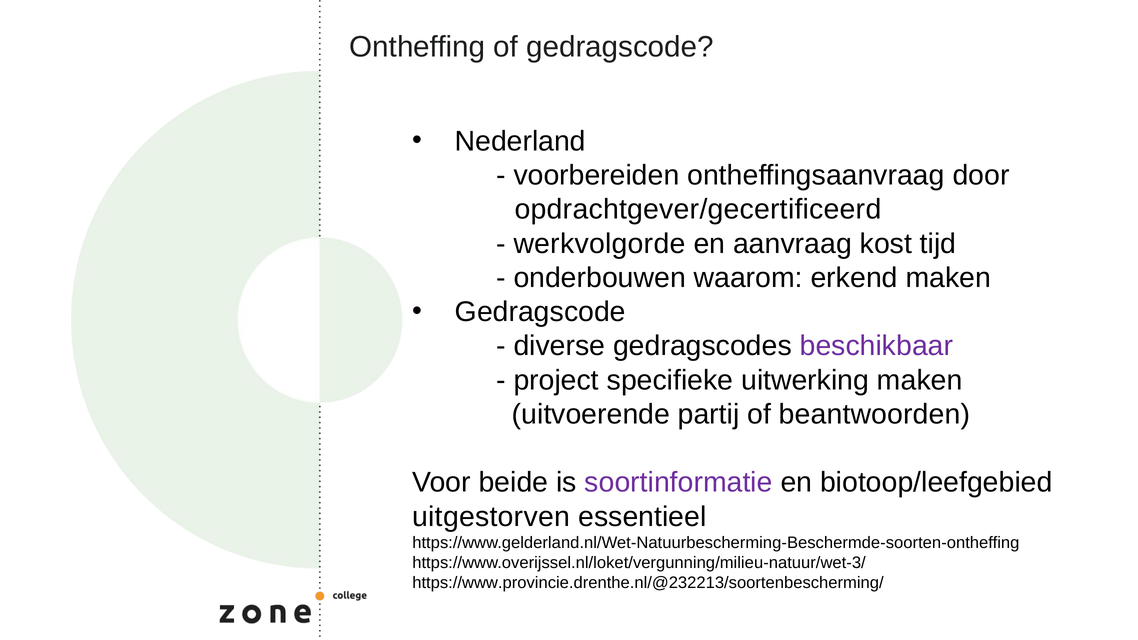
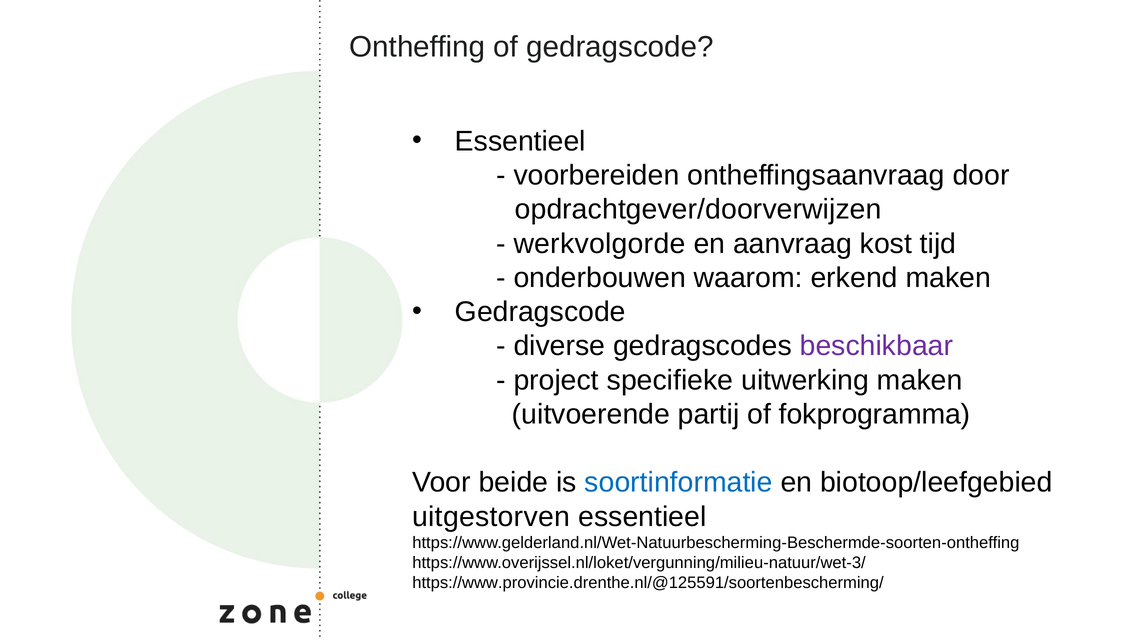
Nederland at (520, 141): Nederland -> Essentieel
opdrachtgever/gecertificeerd: opdrachtgever/gecertificeerd -> opdrachtgever/doorverwijzen
beantwoorden: beantwoorden -> fokprogramma
soortinformatie colour: purple -> blue
https://www.provincie.drenthe.nl/@232213/soortenbescherming/: https://www.provincie.drenthe.nl/@232213/soortenbescherming/ -> https://www.provincie.drenthe.nl/@125591/soortenbescherming/
